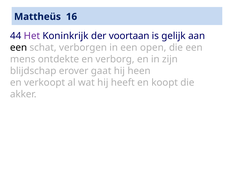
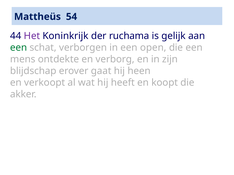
16: 16 -> 54
voortaan: voortaan -> ruchama
een at (19, 48) colour: black -> green
